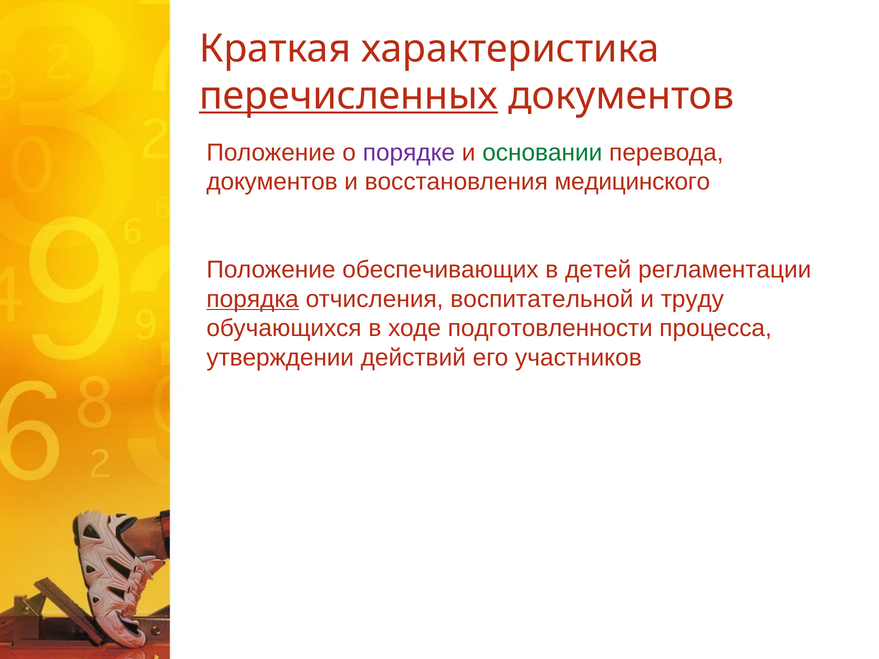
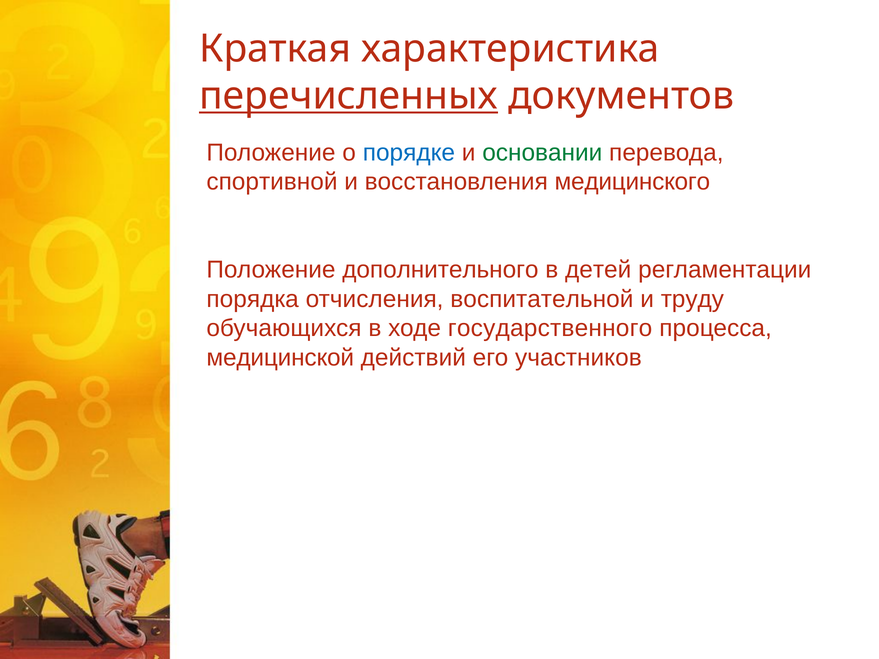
порядке colour: purple -> blue
документов at (272, 182): документов -> спортивной
обеспечивающих: обеспечивающих -> дополнительного
порядка underline: present -> none
подготовленности: подготовленности -> государственного
утверждении: утверждении -> медицинской
